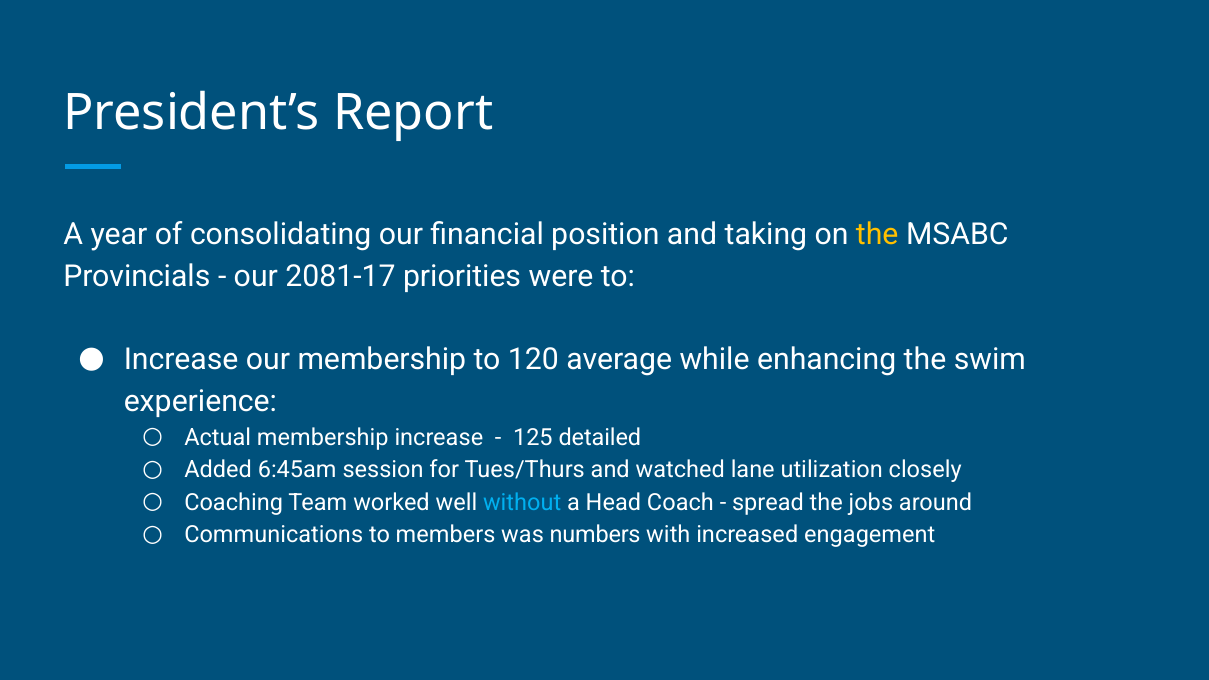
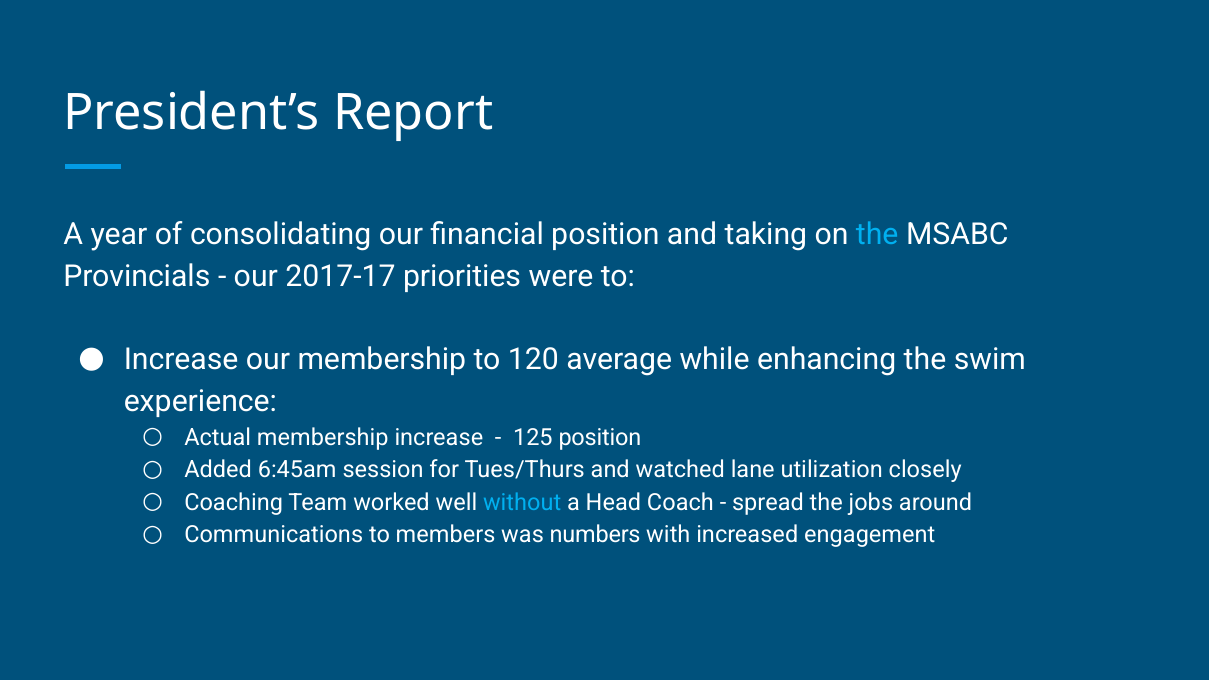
the at (877, 235) colour: yellow -> light blue
2081-17: 2081-17 -> 2017-17
125 detailed: detailed -> position
